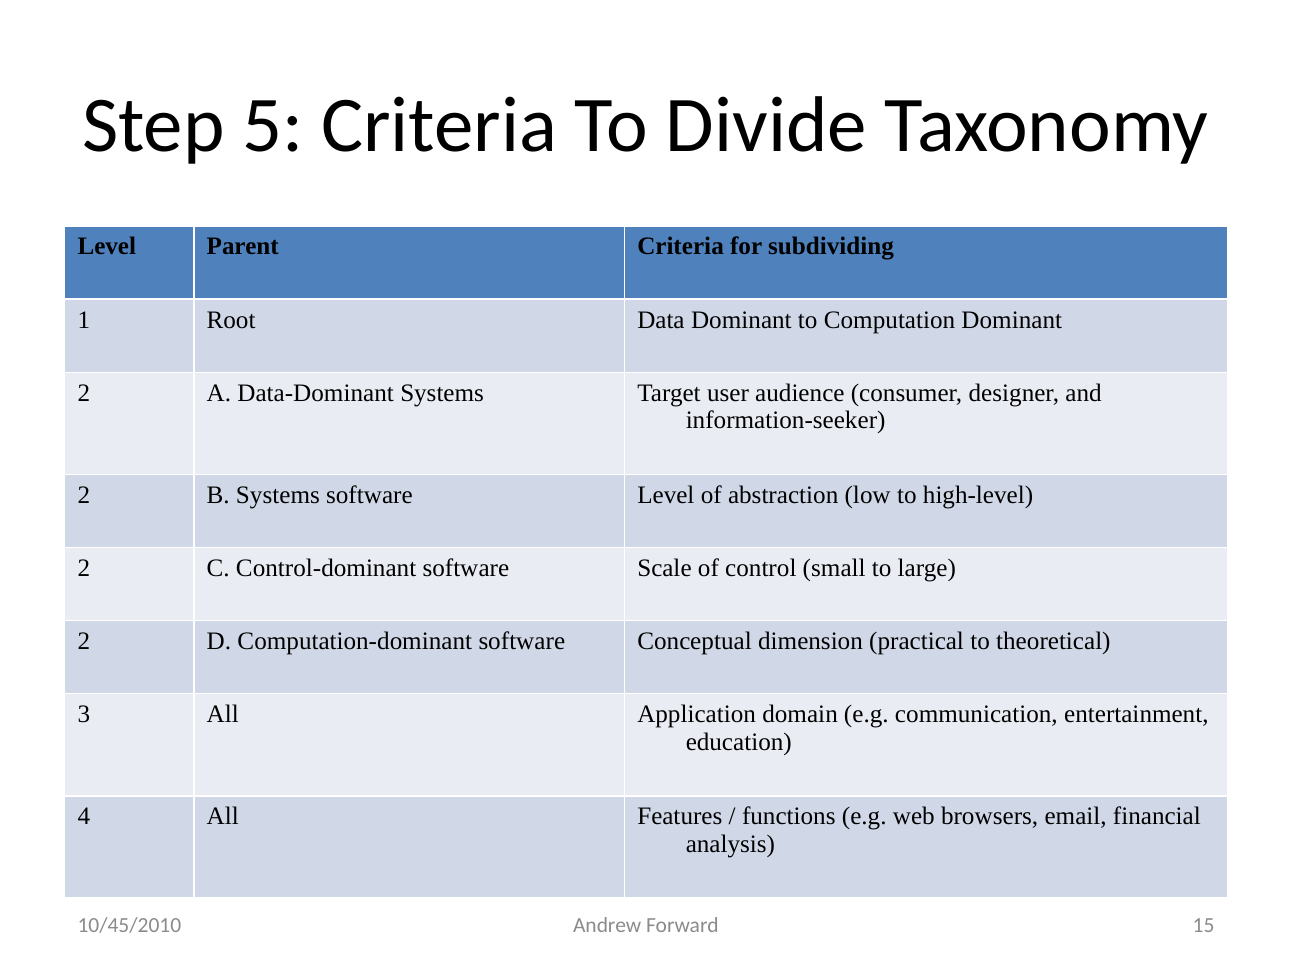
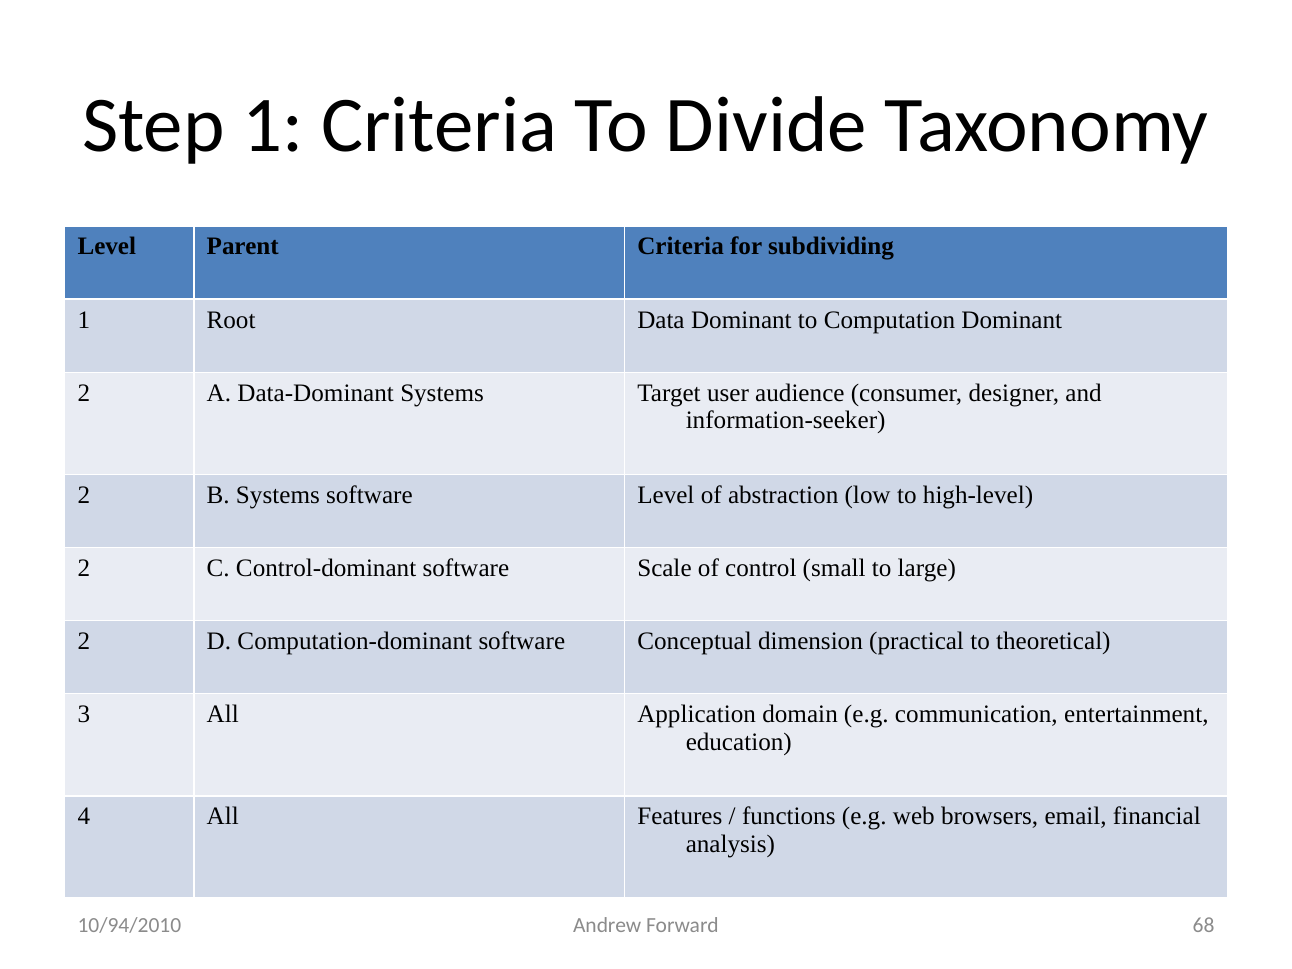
Step 5: 5 -> 1
10/45/2010: 10/45/2010 -> 10/94/2010
15: 15 -> 68
